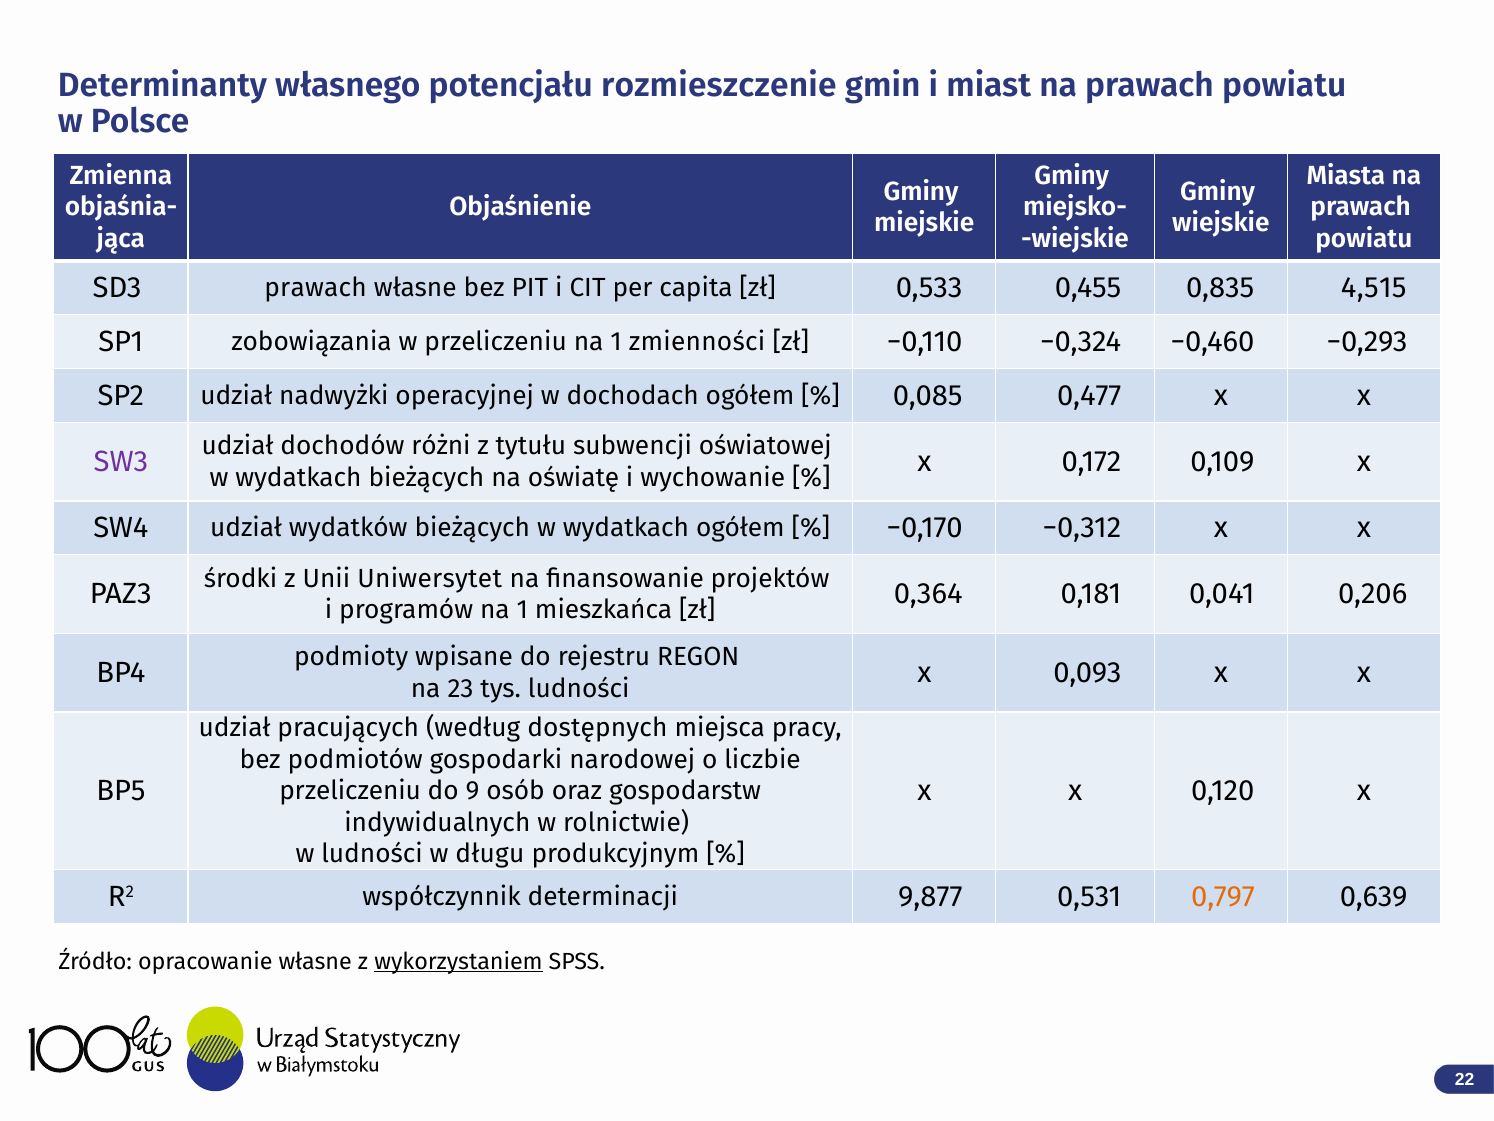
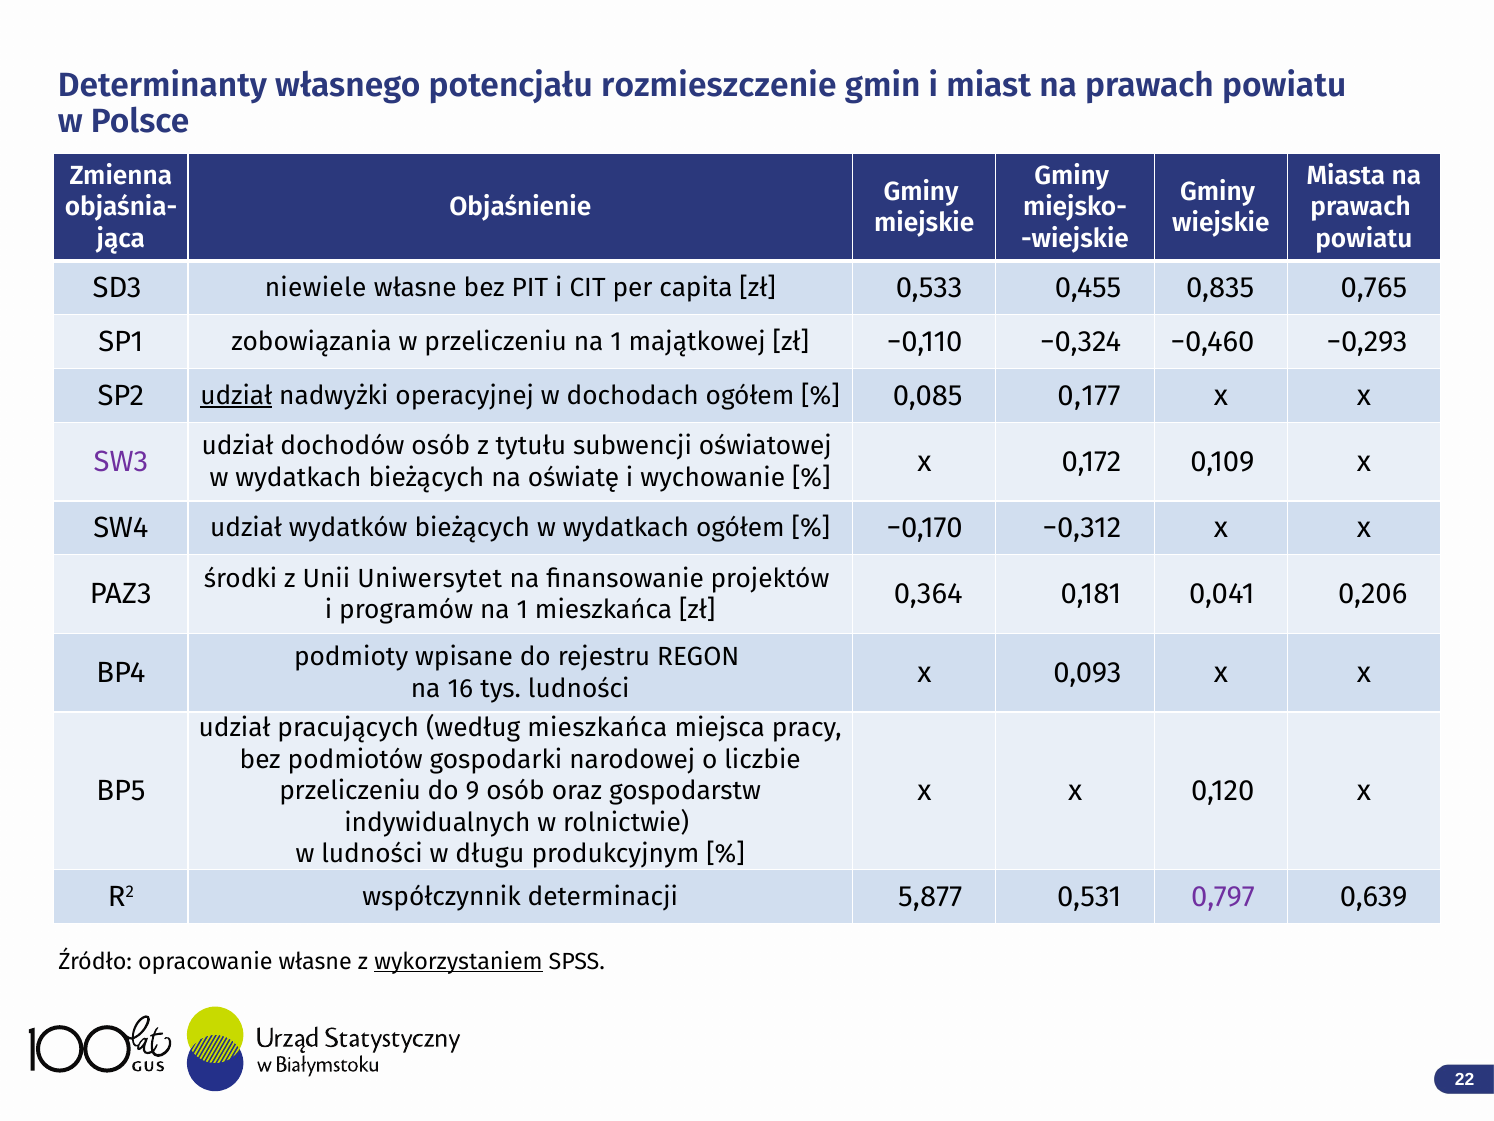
SD3 prawach: prawach -> niewiele
4,515: 4,515 -> 0,765
zmienności: zmienności -> majątkowej
udział at (236, 395) underline: none -> present
0,477: 0,477 -> 0,177
dochodów różni: różni -> osób
23: 23 -> 16
według dostępnych: dostępnych -> mieszkańca
9,877: 9,877 -> 5,877
0,797 colour: orange -> purple
